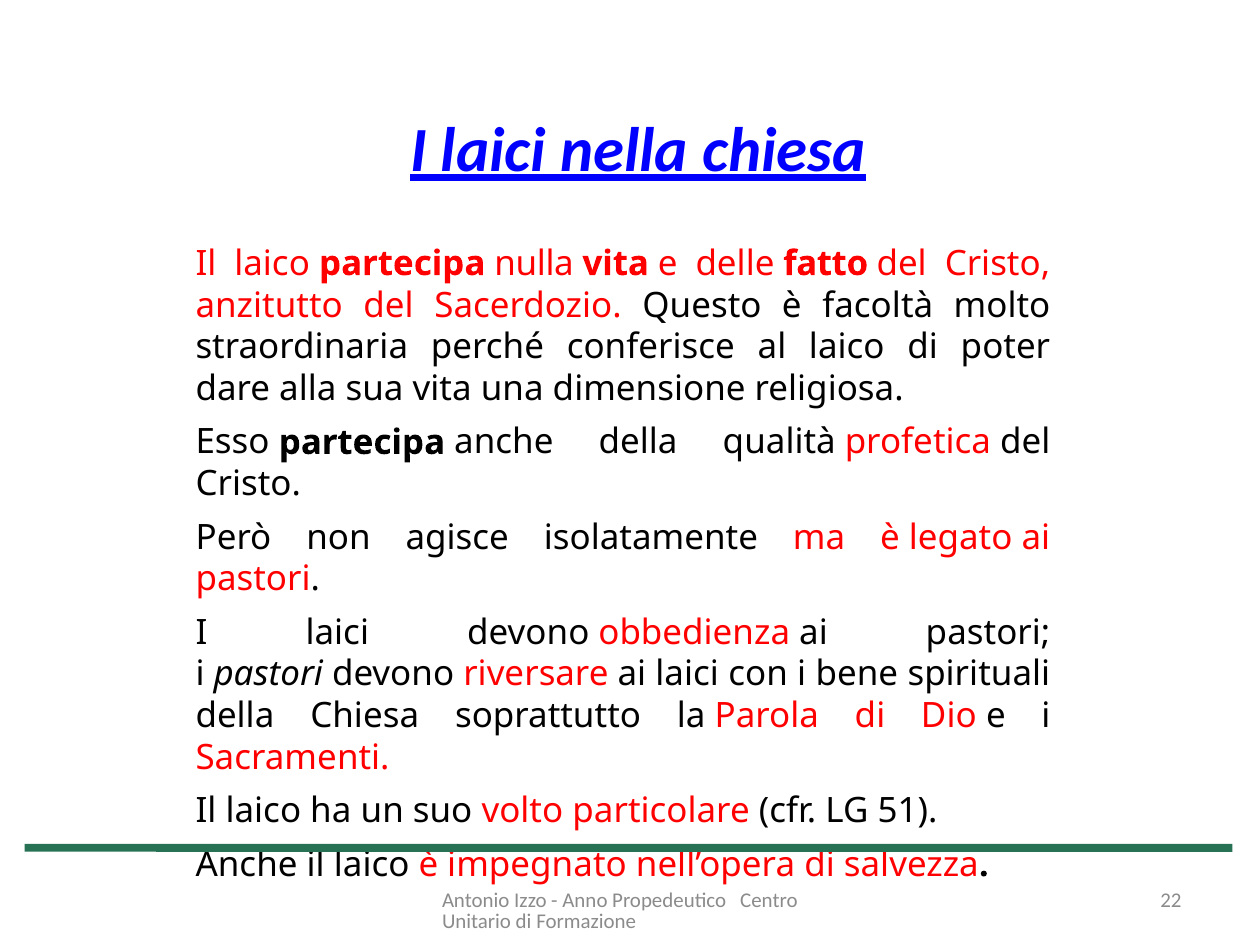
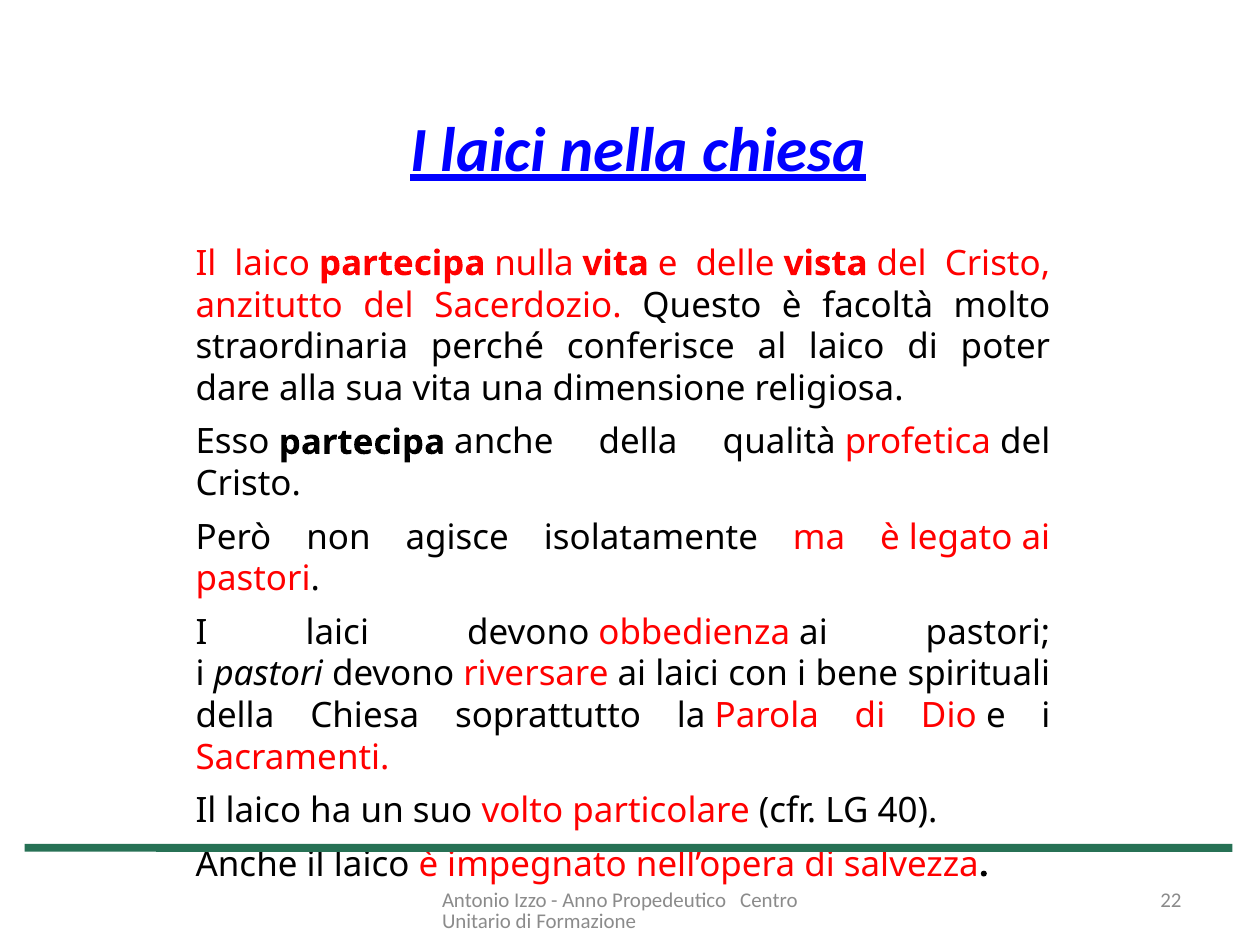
fatto: fatto -> vista
51: 51 -> 40
